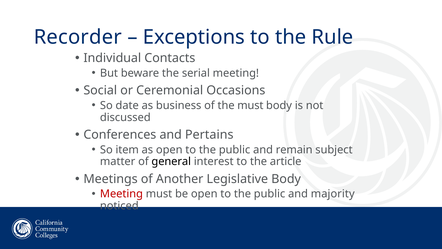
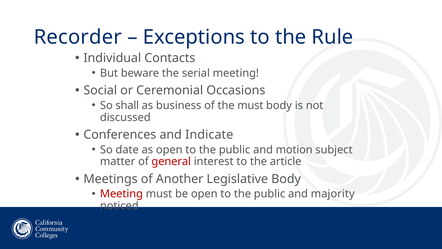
date: date -> shall
Pertains: Pertains -> Indicate
item: item -> date
remain: remain -> motion
general colour: black -> red
